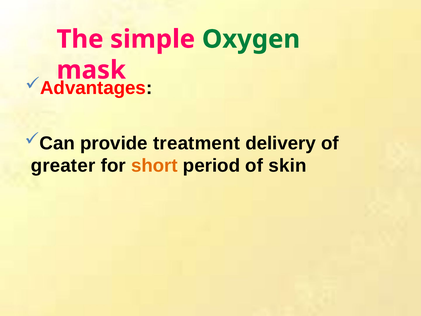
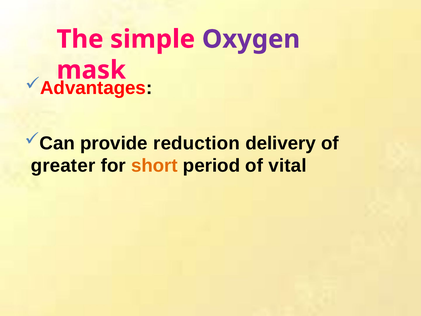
Oxygen colour: green -> purple
treatment: treatment -> reduction
skin: skin -> vital
